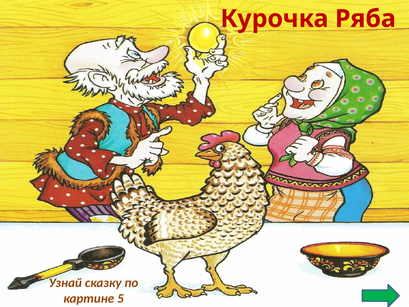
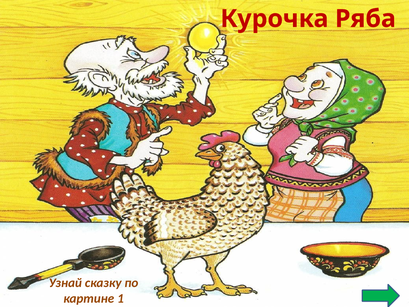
5: 5 -> 1
